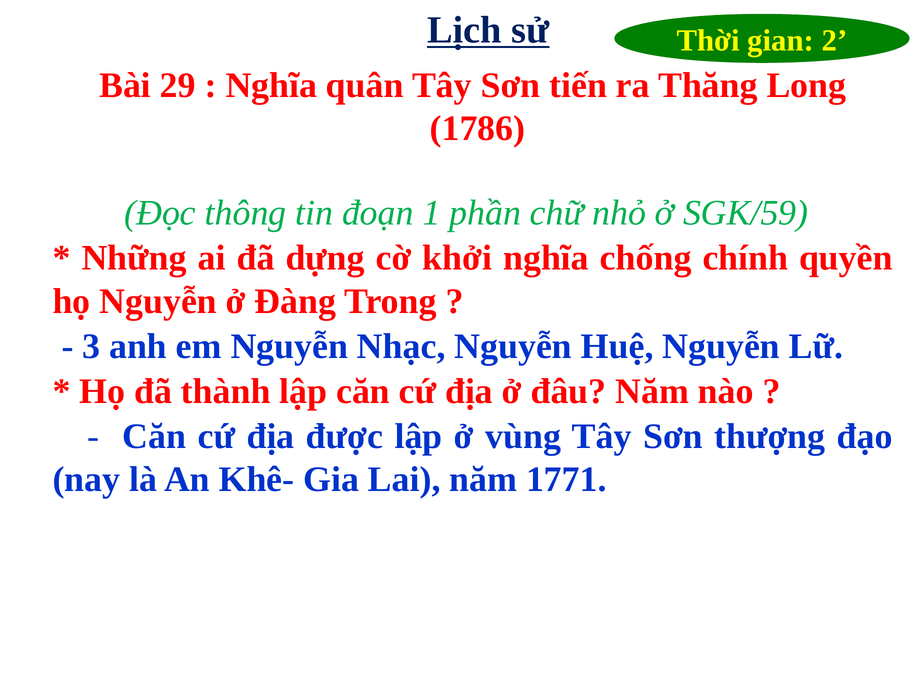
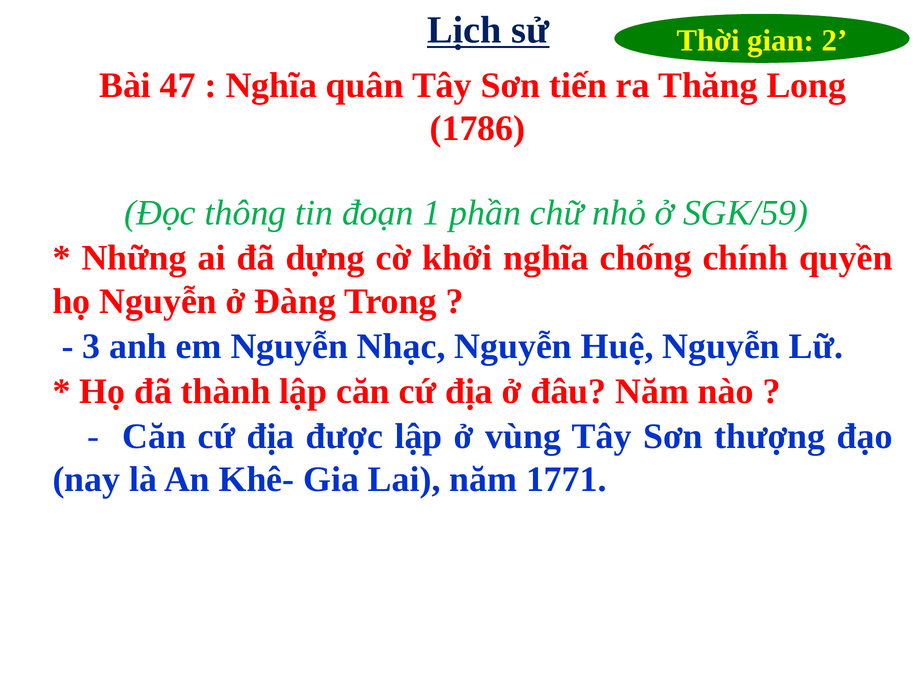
29: 29 -> 47
